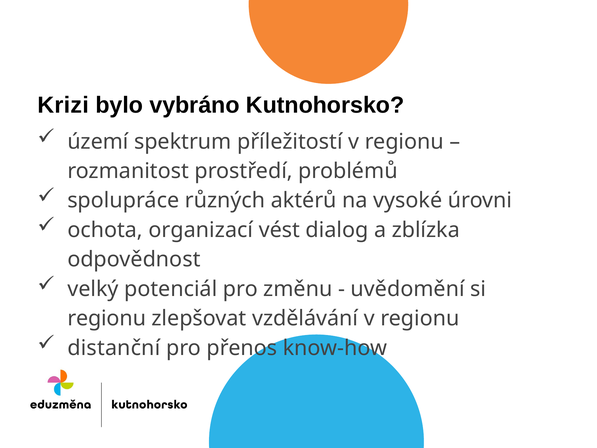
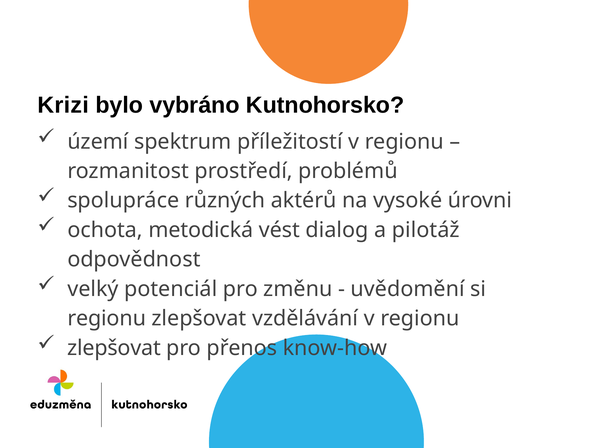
organizací: organizací -> metodická
zblízka: zblízka -> pilotáž
distanční at (114, 348): distanční -> zlepšovat
